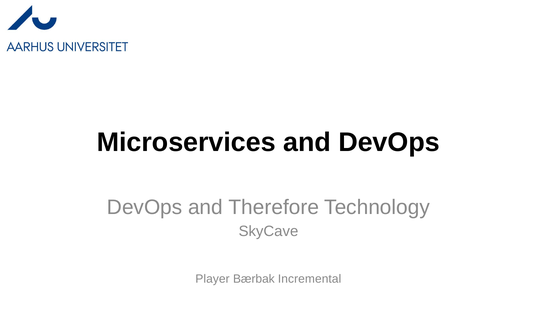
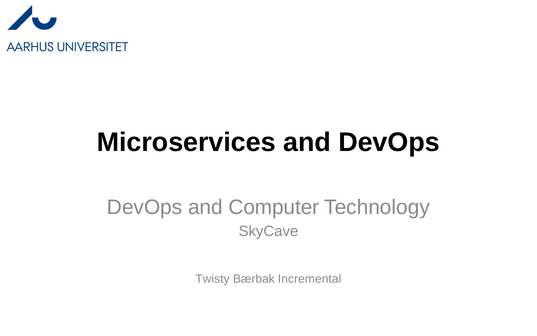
Therefore: Therefore -> Computer
Player: Player -> Twisty
